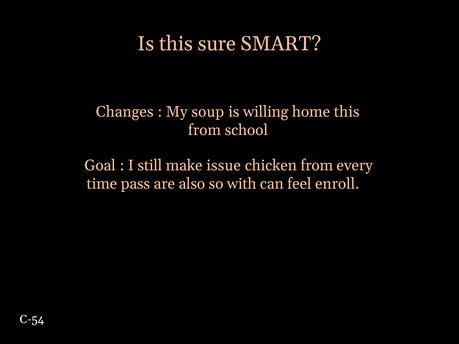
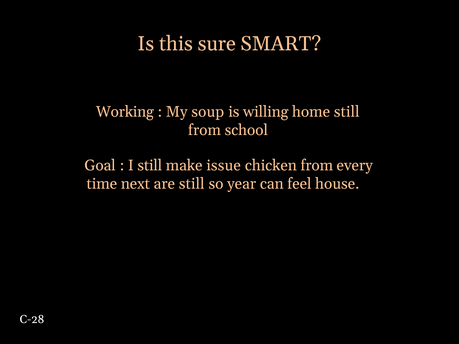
Changes: Changes -> Working
home this: this -> still
pass: pass -> next
are also: also -> still
with: with -> year
enroll: enroll -> house
C-54: C-54 -> C-28
